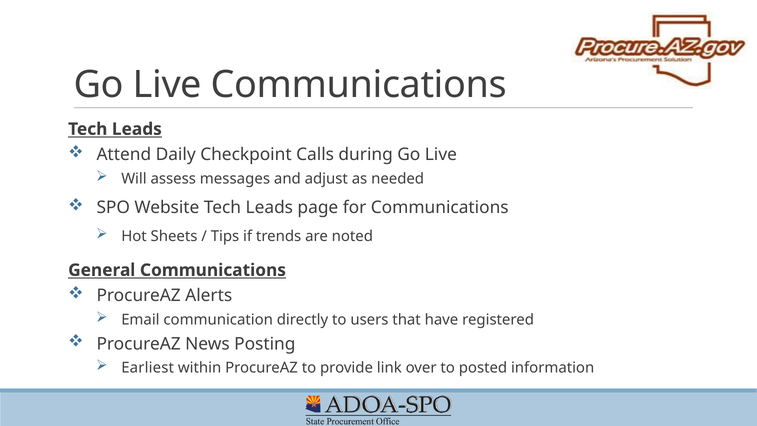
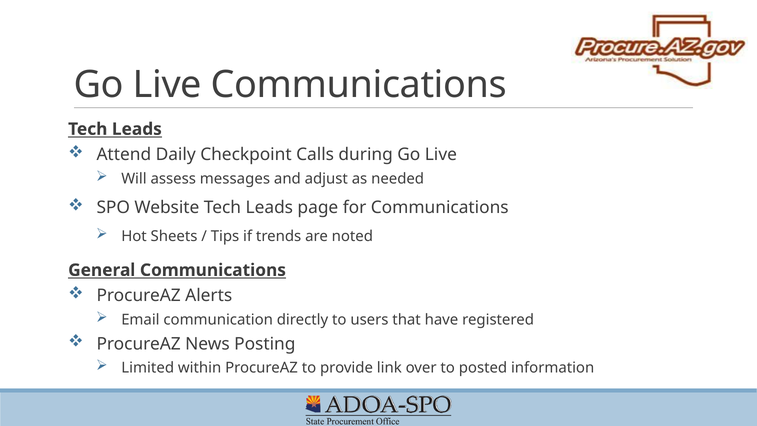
Earliest: Earliest -> Limited
